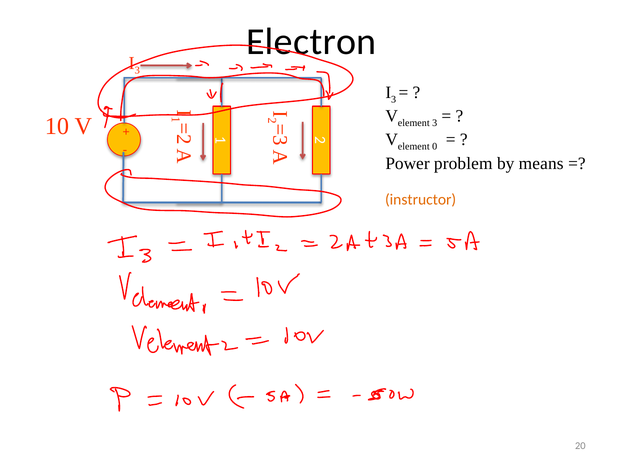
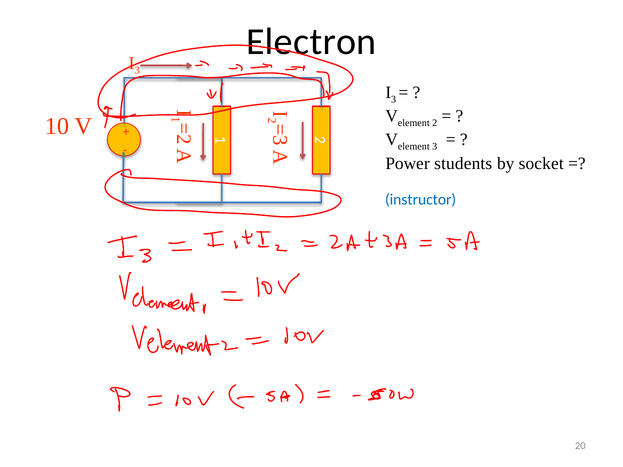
3 at (435, 123): 3 -> 2
0 at (435, 146): 0 -> 3
problem: problem -> students
means: means -> socket
instructor colour: orange -> blue
